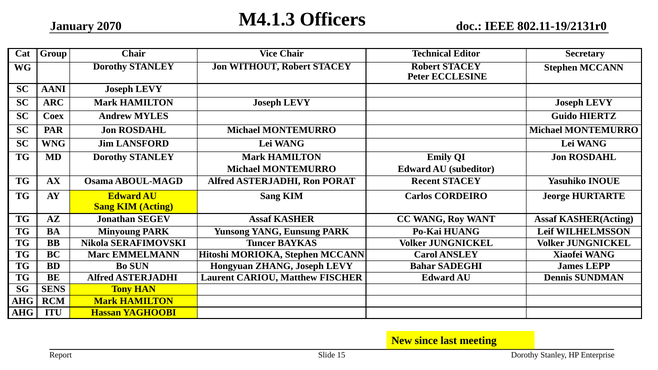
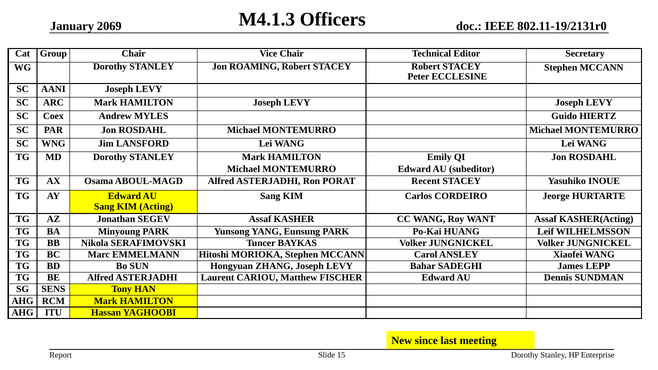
2070: 2070 -> 2069
WITHOUT: WITHOUT -> ROAMING
